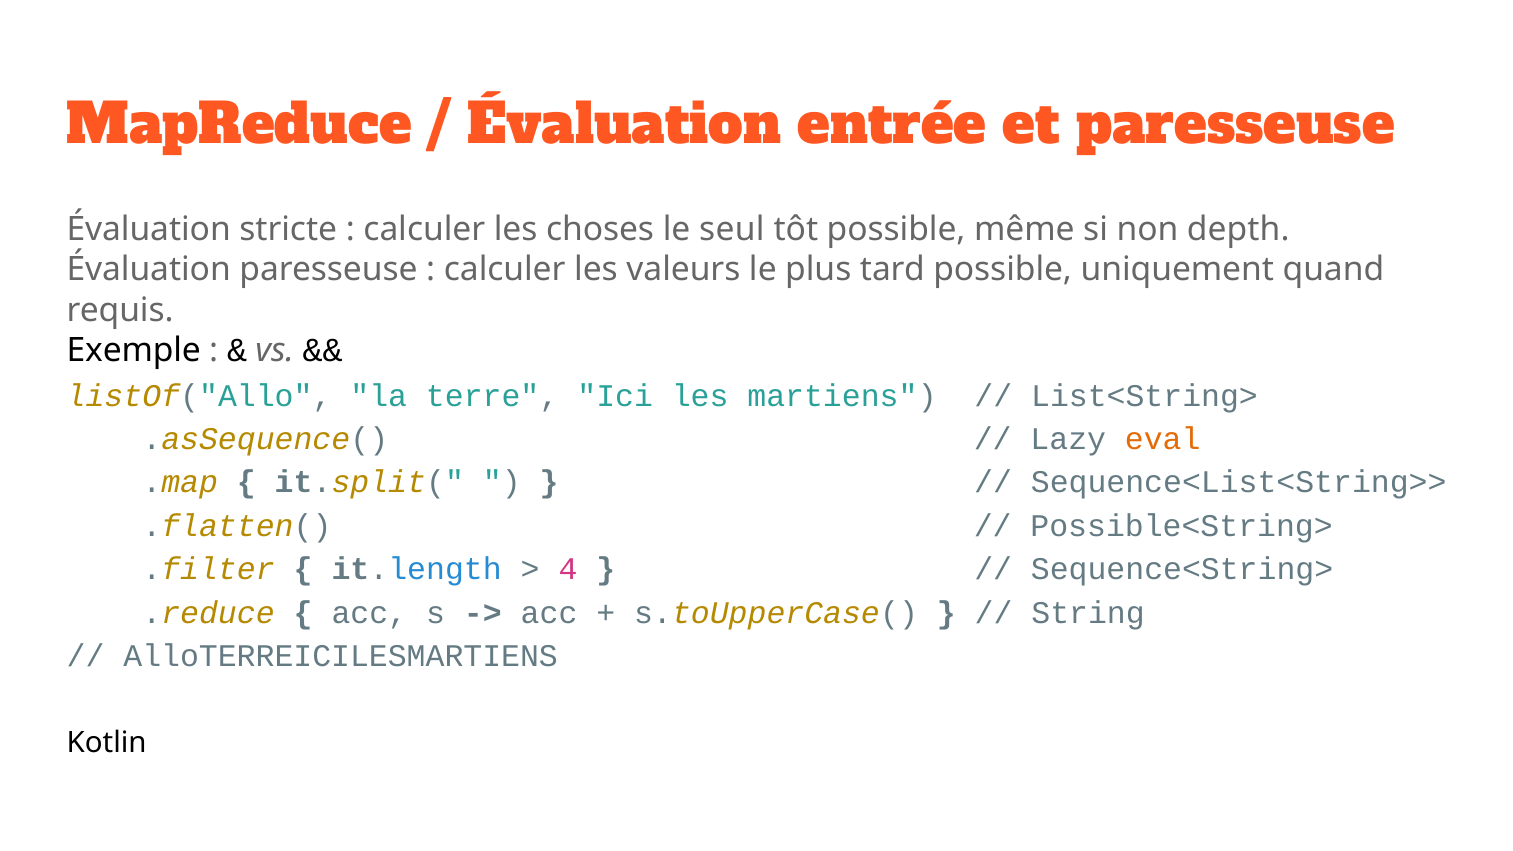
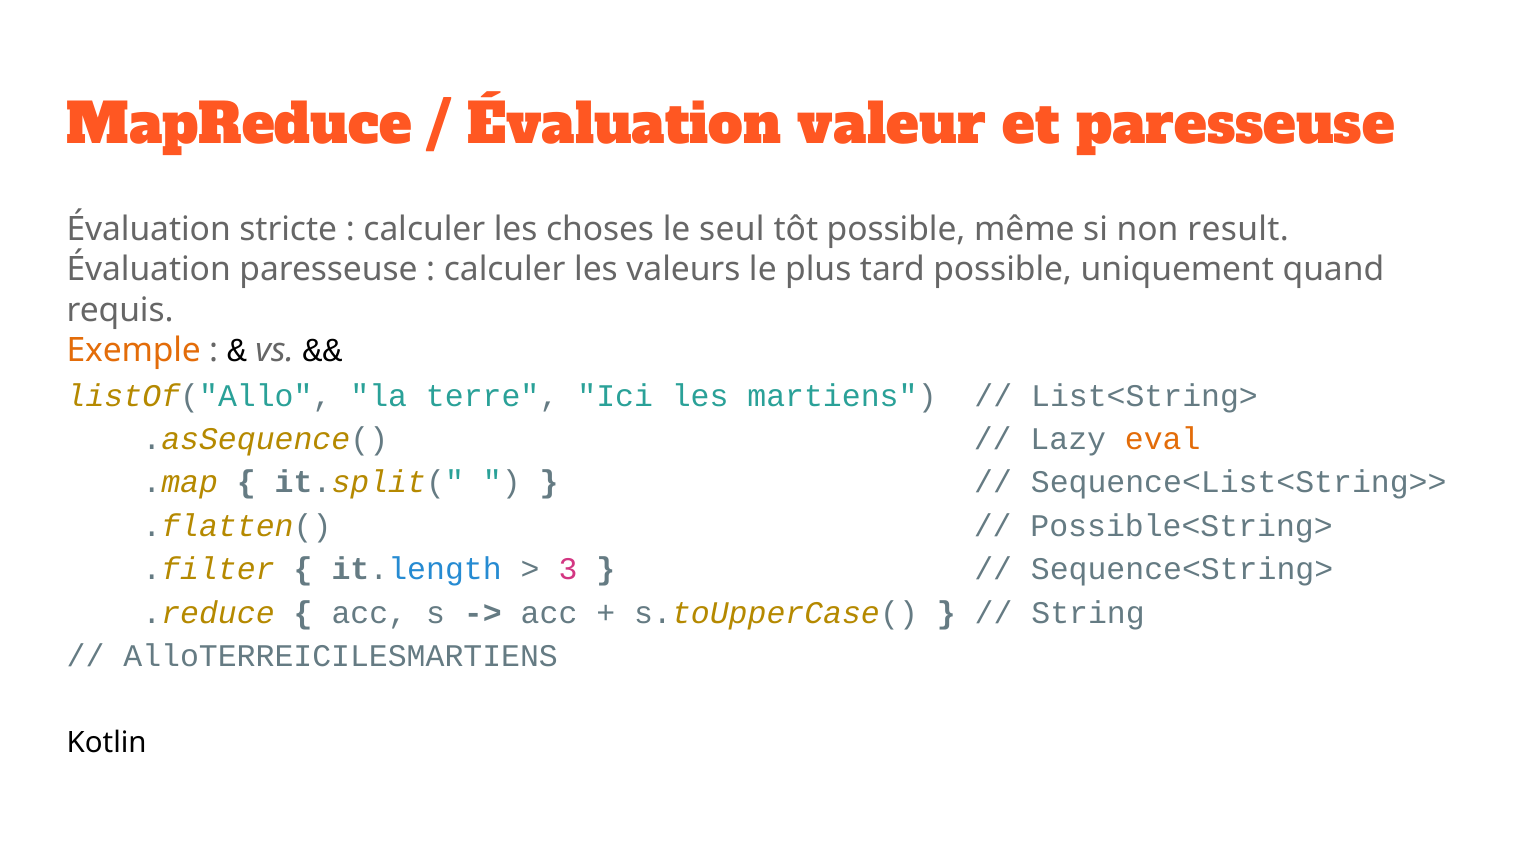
entrée: entrée -> valeur
depth: depth -> result
Exemple colour: black -> orange
4: 4 -> 3
